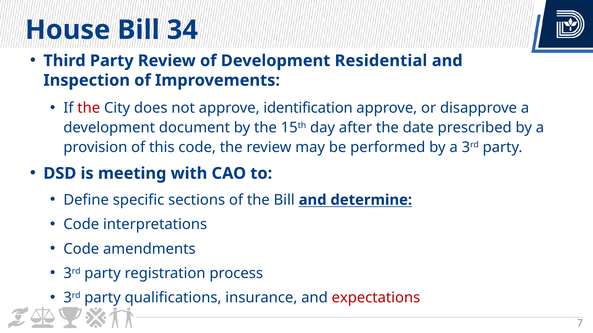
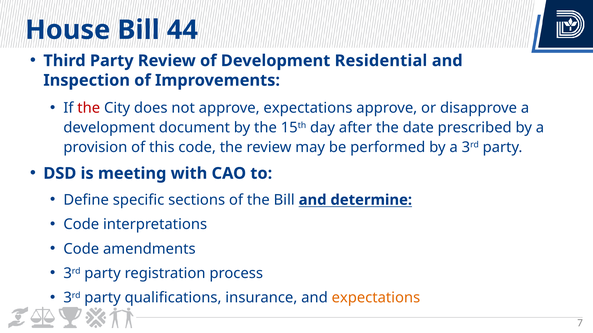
34: 34 -> 44
approve identification: identification -> expectations
expectations at (376, 298) colour: red -> orange
